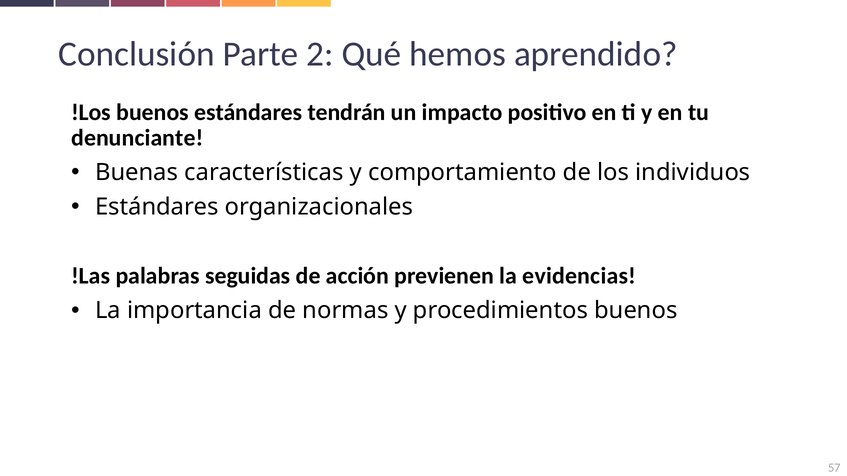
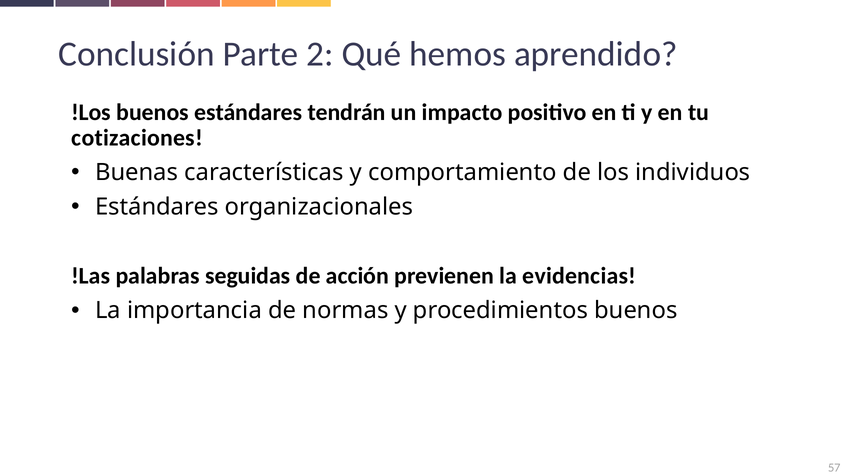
denunciante: denunciante -> cotizaciones
